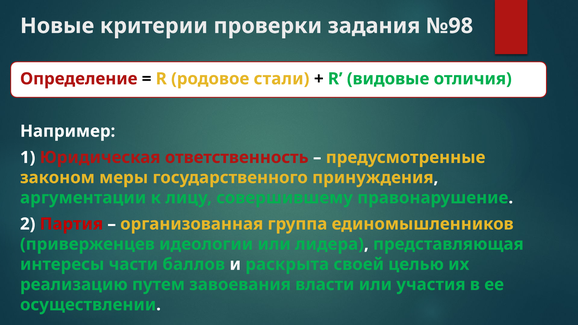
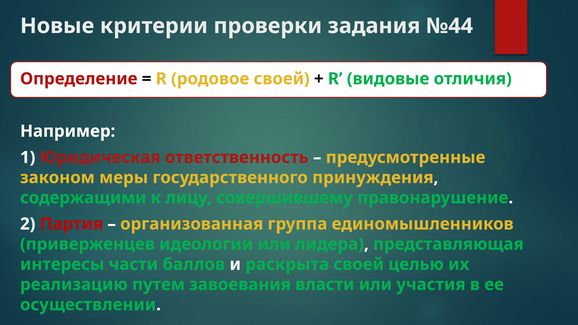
№98: №98 -> №44
родовое стали: стали -> своей
аргументации: аргументации -> содержащими
